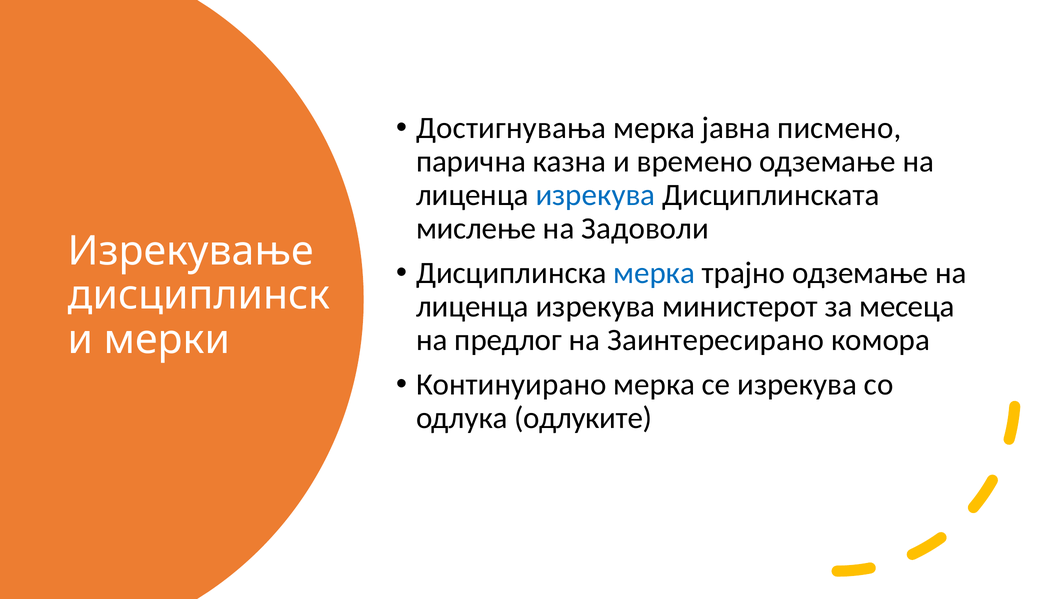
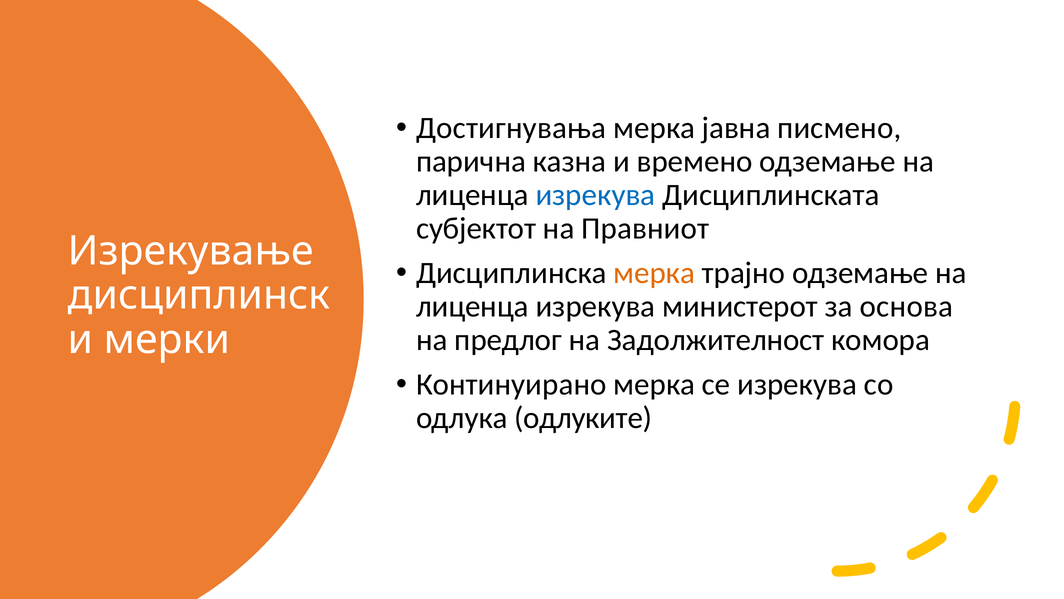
мислење: мислење -> субјектот
Задоволи: Задоволи -> Правниот
мерка at (654, 273) colour: blue -> orange
месеца: месеца -> основа
Заинтересирано: Заинтересирано -> Задолжителност
